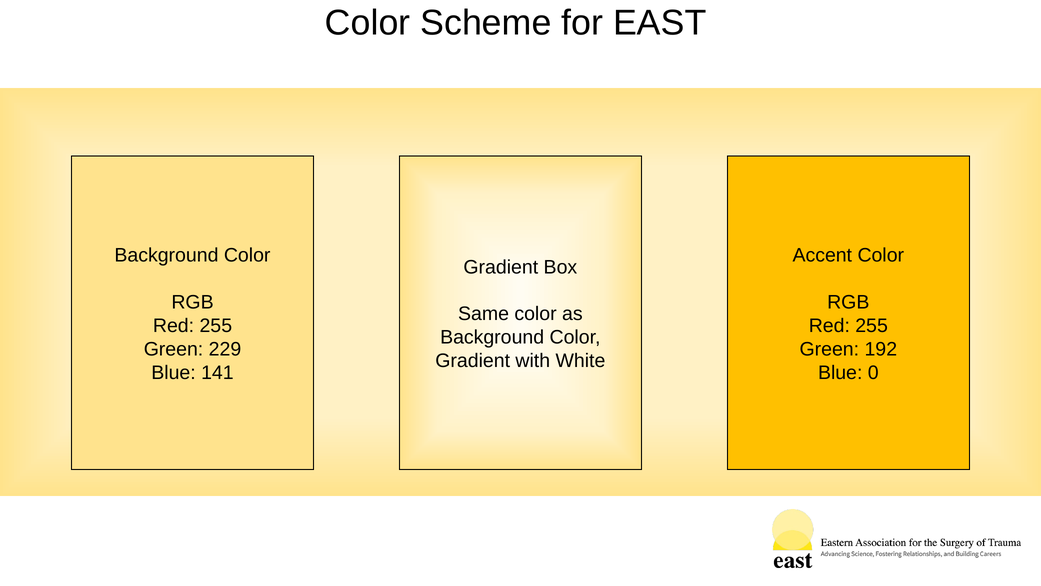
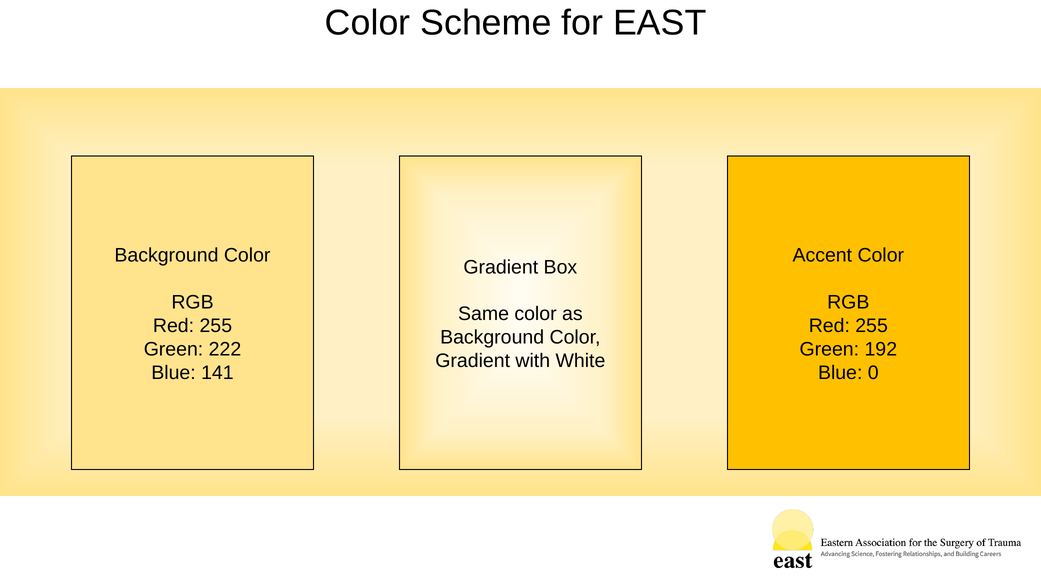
229: 229 -> 222
